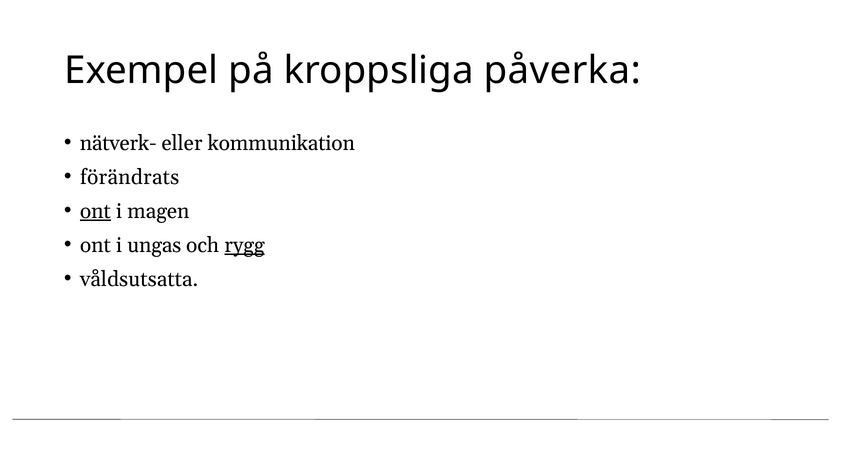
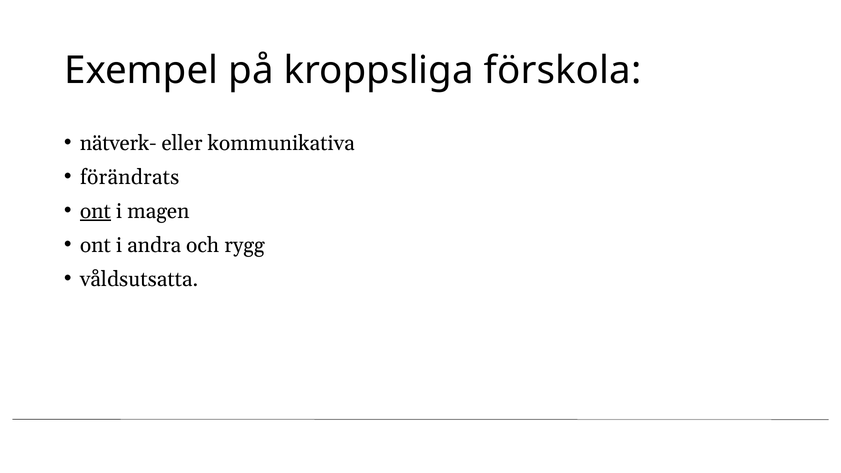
påverka: påverka -> förskola
kommunikation: kommunikation -> kommunikativa
ungas: ungas -> andra
rygg underline: present -> none
